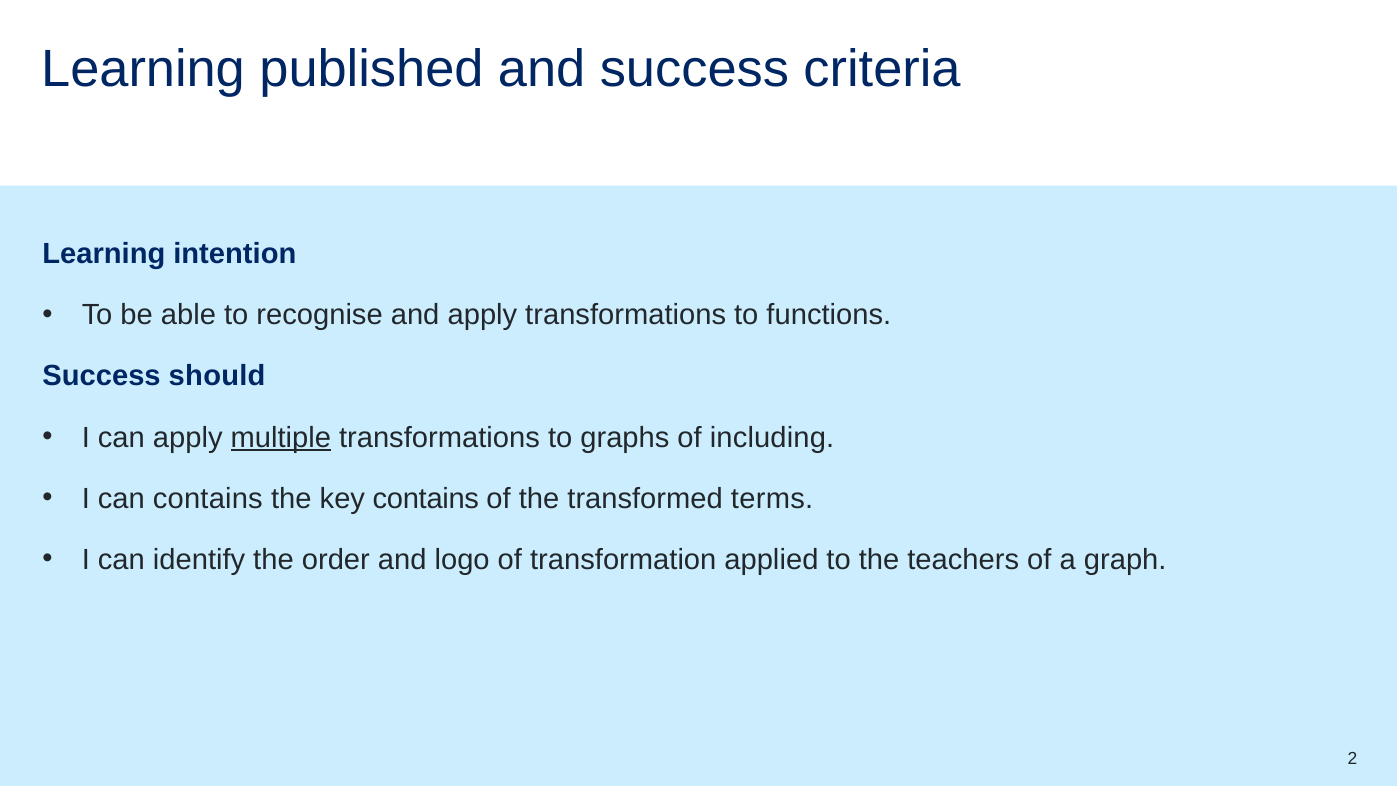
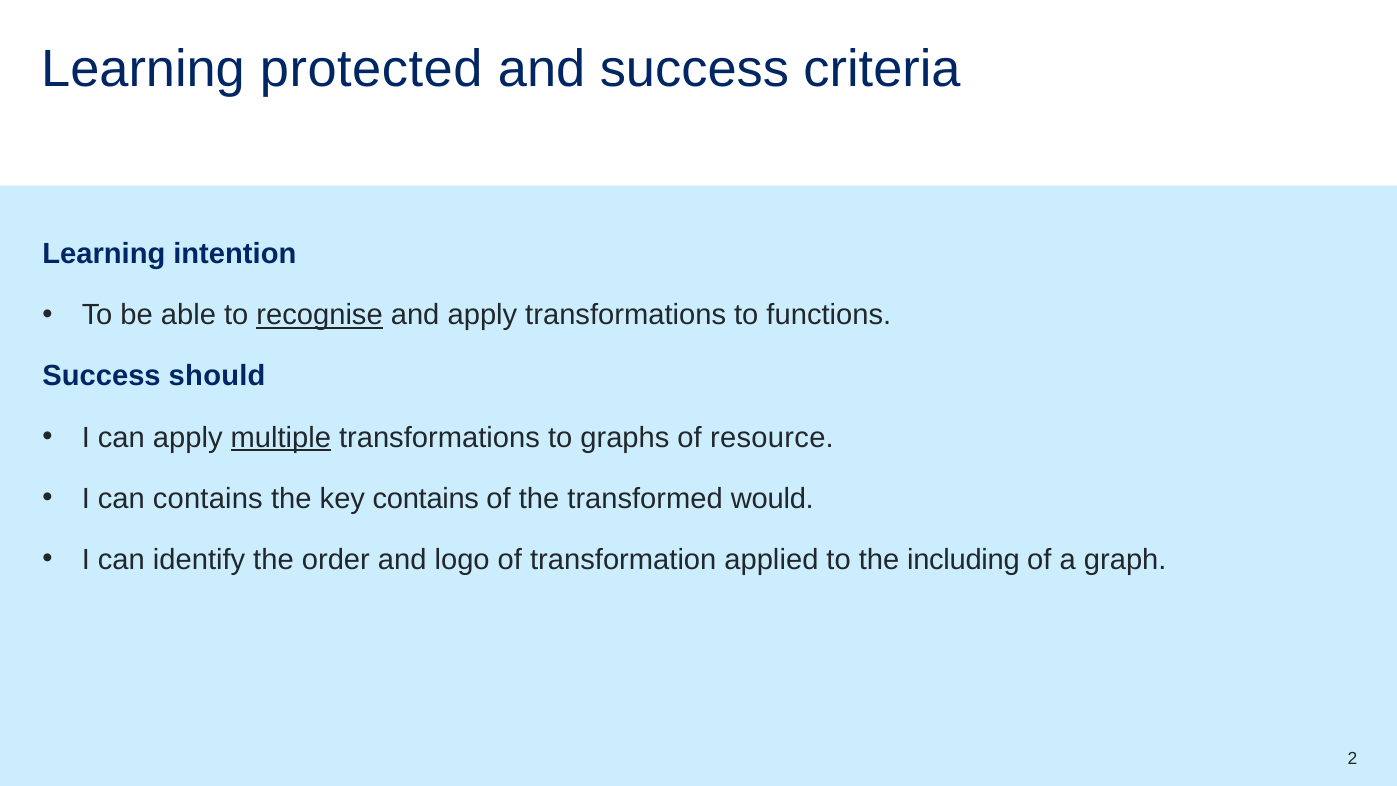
published: published -> protected
recognise underline: none -> present
including: including -> resource
terms: terms -> would
teachers: teachers -> including
